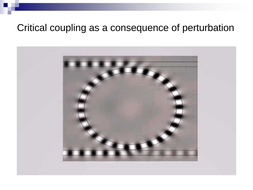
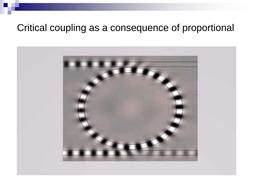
perturbation: perturbation -> proportional
